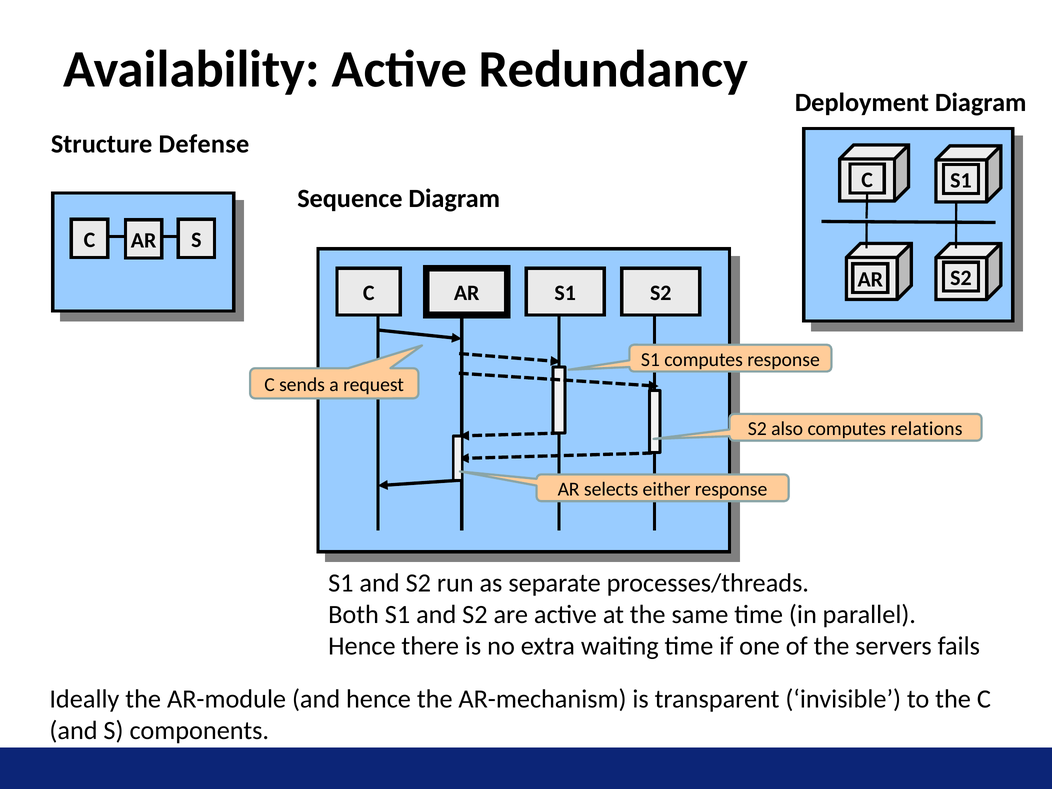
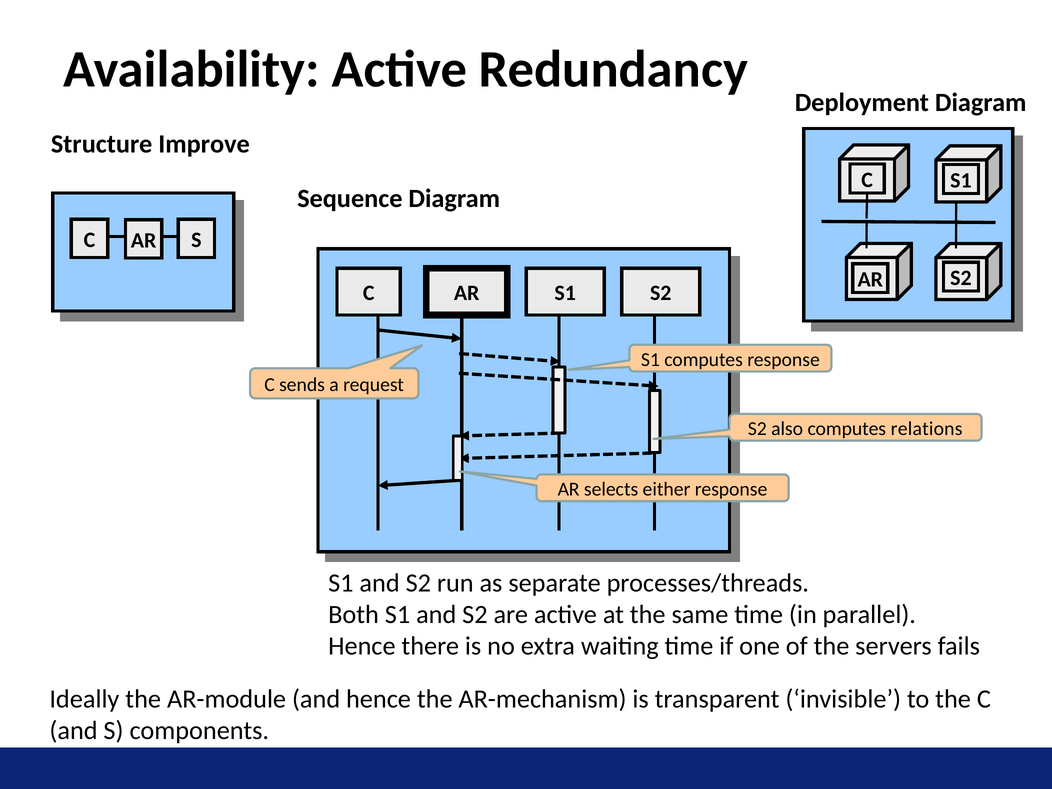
Defense: Defense -> Improve
